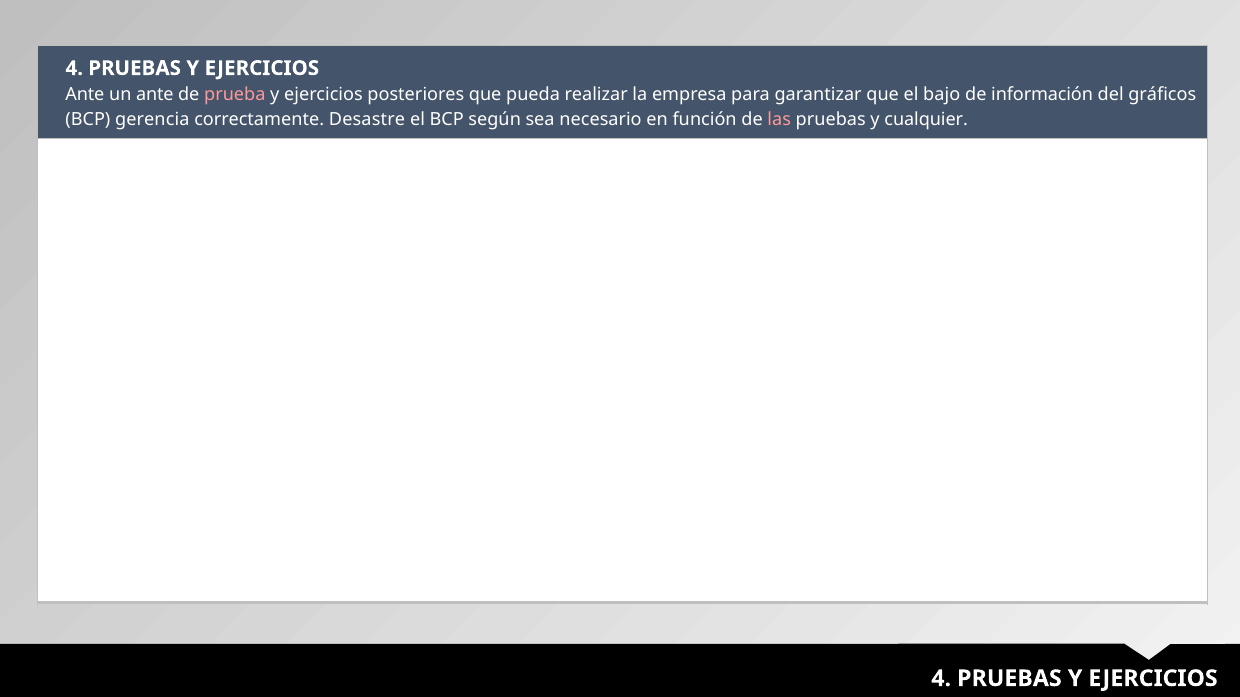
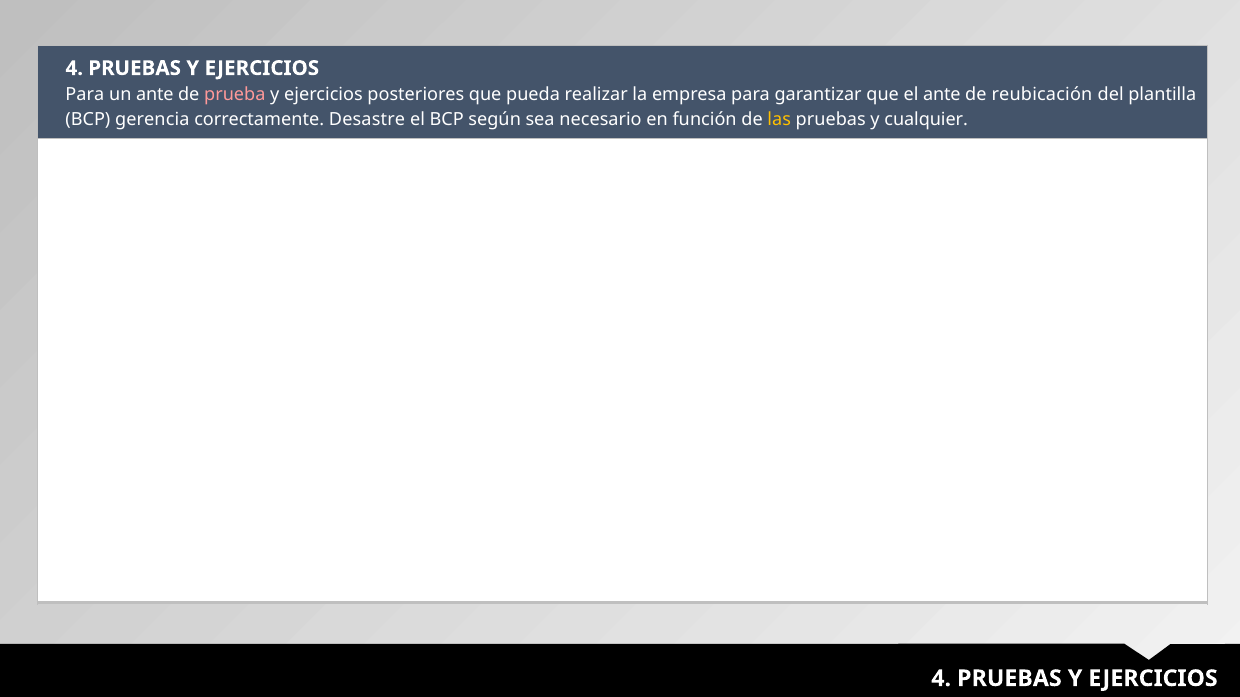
Ante at (85, 94): Ante -> Para
el bajo: bajo -> ante
información: información -> reubicación
gráficos: gráficos -> plantilla
las colour: pink -> yellow
